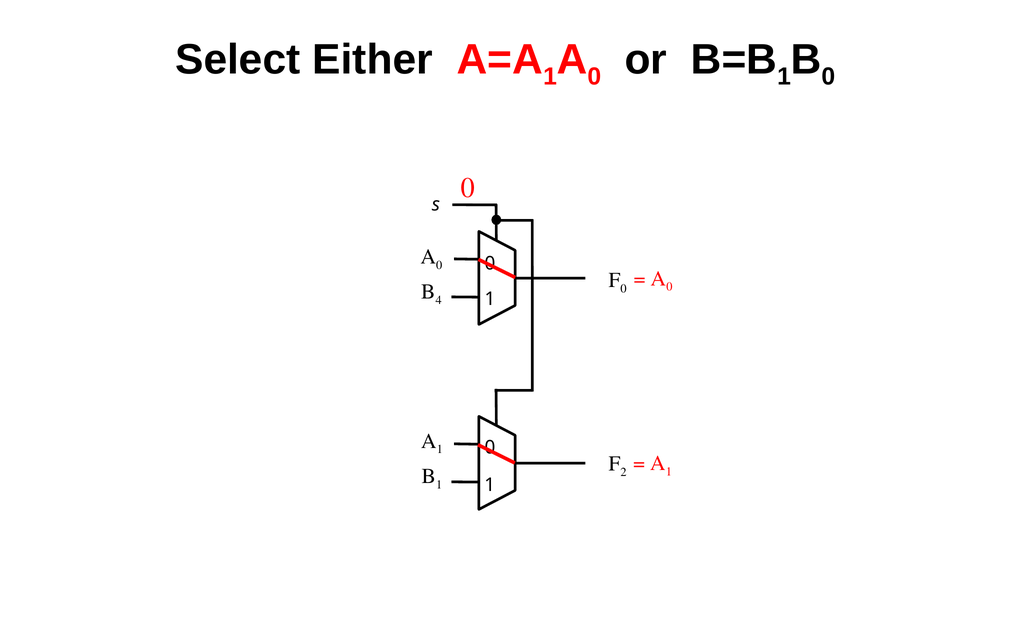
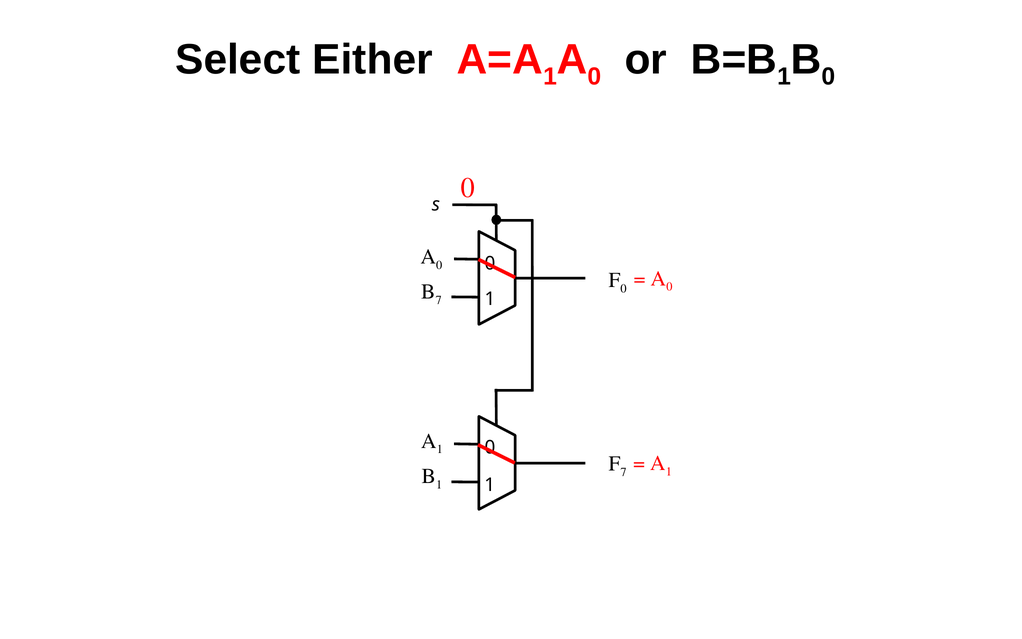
4 at (439, 300): 4 -> 7
2 at (623, 472): 2 -> 7
